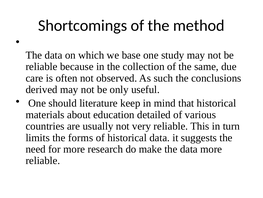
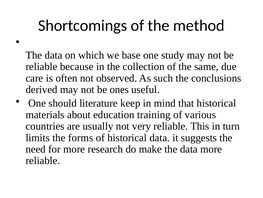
only: only -> ones
detailed: detailed -> training
